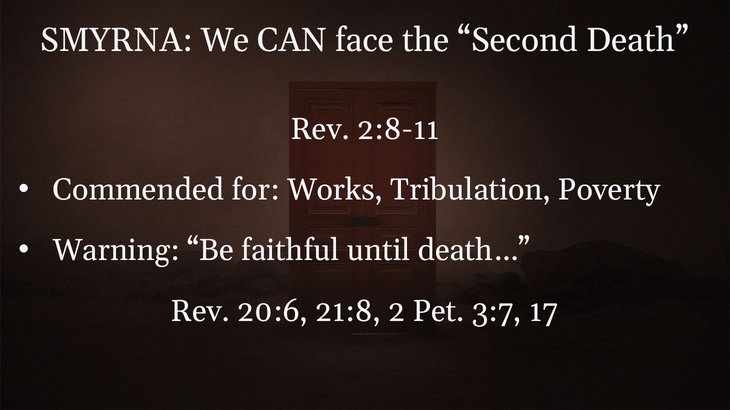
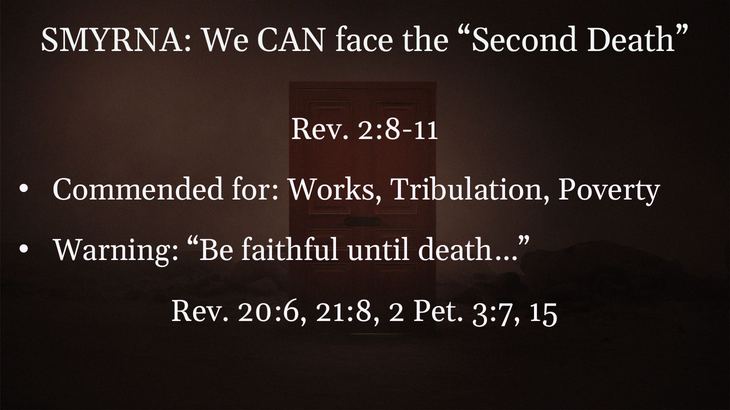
17: 17 -> 15
